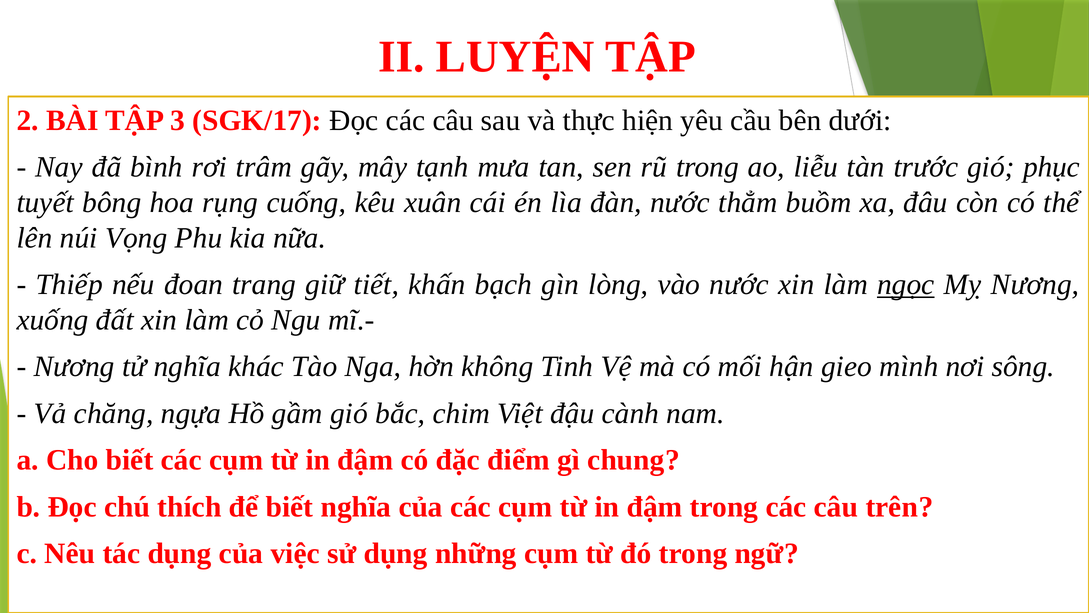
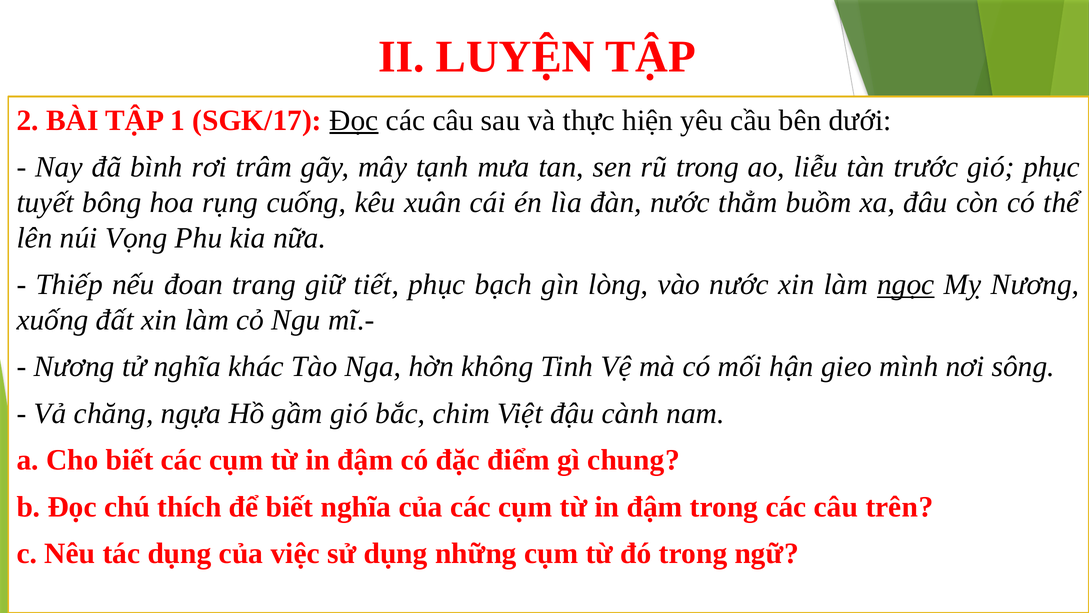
3: 3 -> 1
Đọc at (354, 120) underline: none -> present
tiết khấn: khấn -> phục
